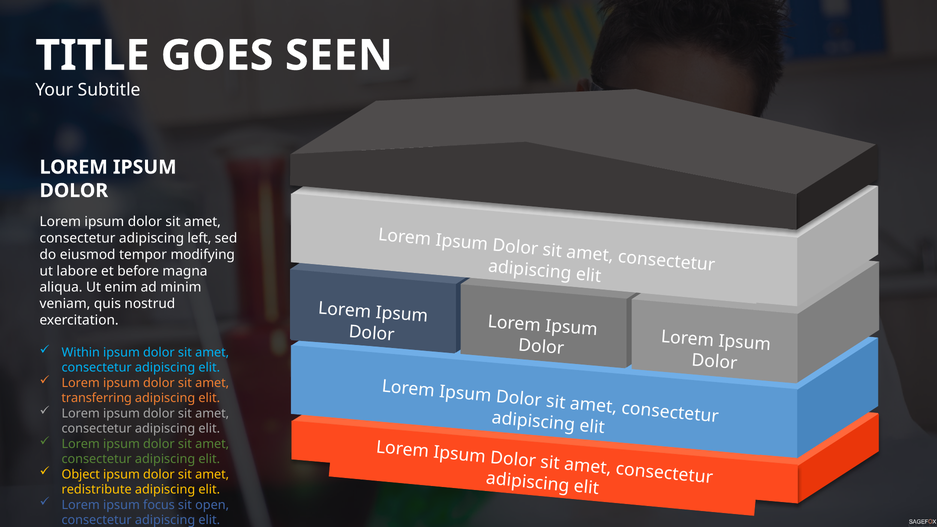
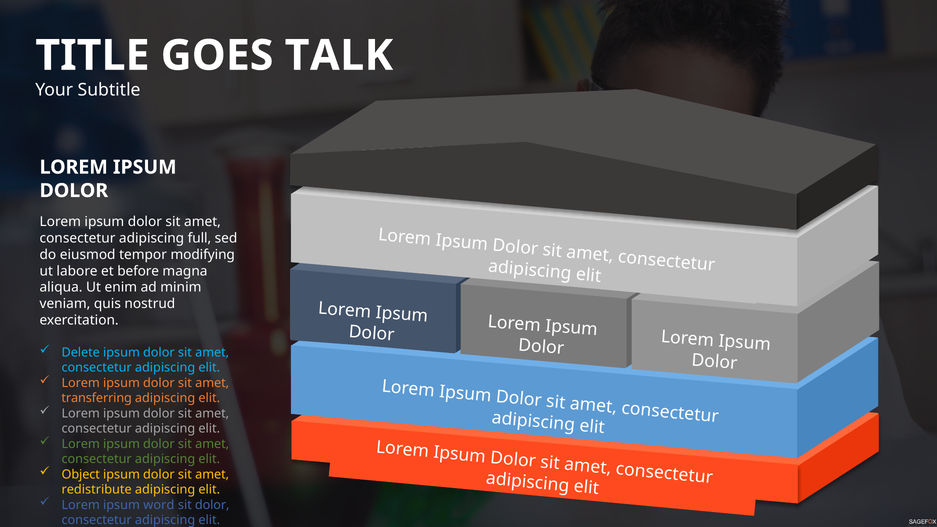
SEEN: SEEN -> TALK
left: left -> full
Within: Within -> Delete
focus: focus -> word
sit open: open -> dolor
